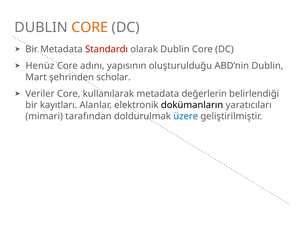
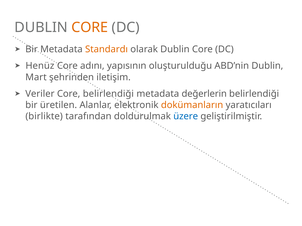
Standardı colour: red -> orange
scholar: scholar -> iletişim
Core kullanılarak: kullanılarak -> belirlendiği
kayıtları: kayıtları -> üretilen
dokümanların colour: black -> orange
mimari: mimari -> birlikte
